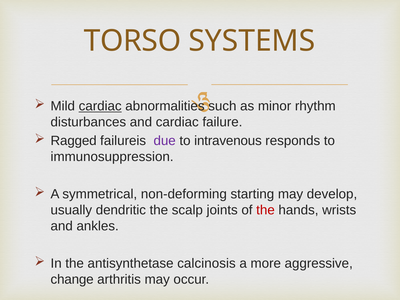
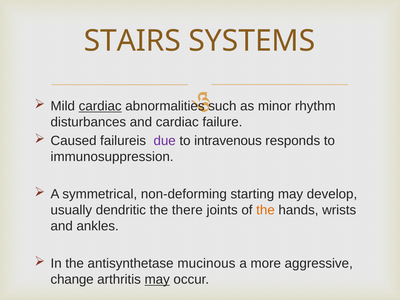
TORSO: TORSO -> STAIRS
Ragged: Ragged -> Caused
scalp: scalp -> there
the at (265, 210) colour: red -> orange
calcinosis: calcinosis -> mucinous
may at (157, 280) underline: none -> present
